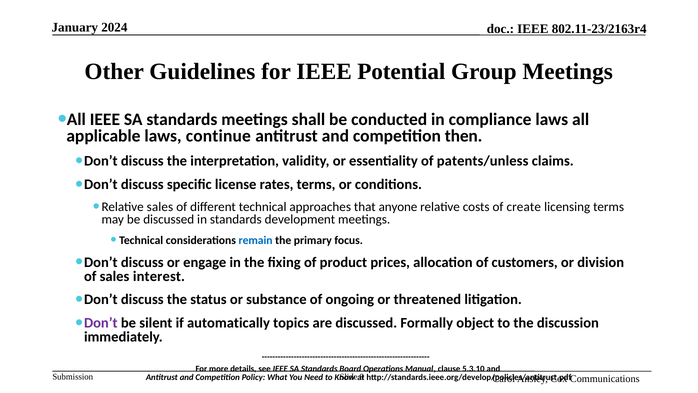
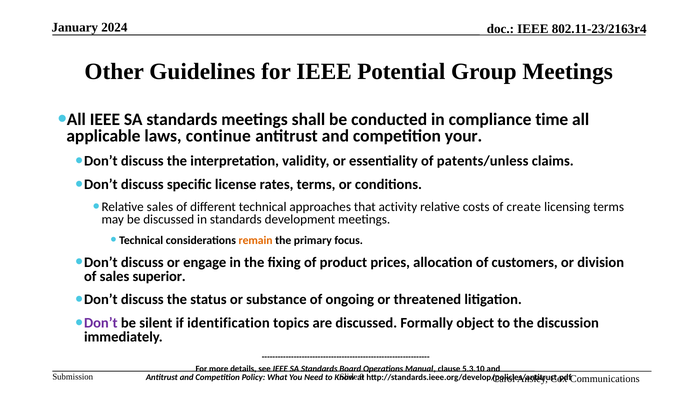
compliance laws: laws -> time
then: then -> your
anyone: anyone -> activity
remain colour: blue -> orange
interest: interest -> superior
automatically: automatically -> identification
